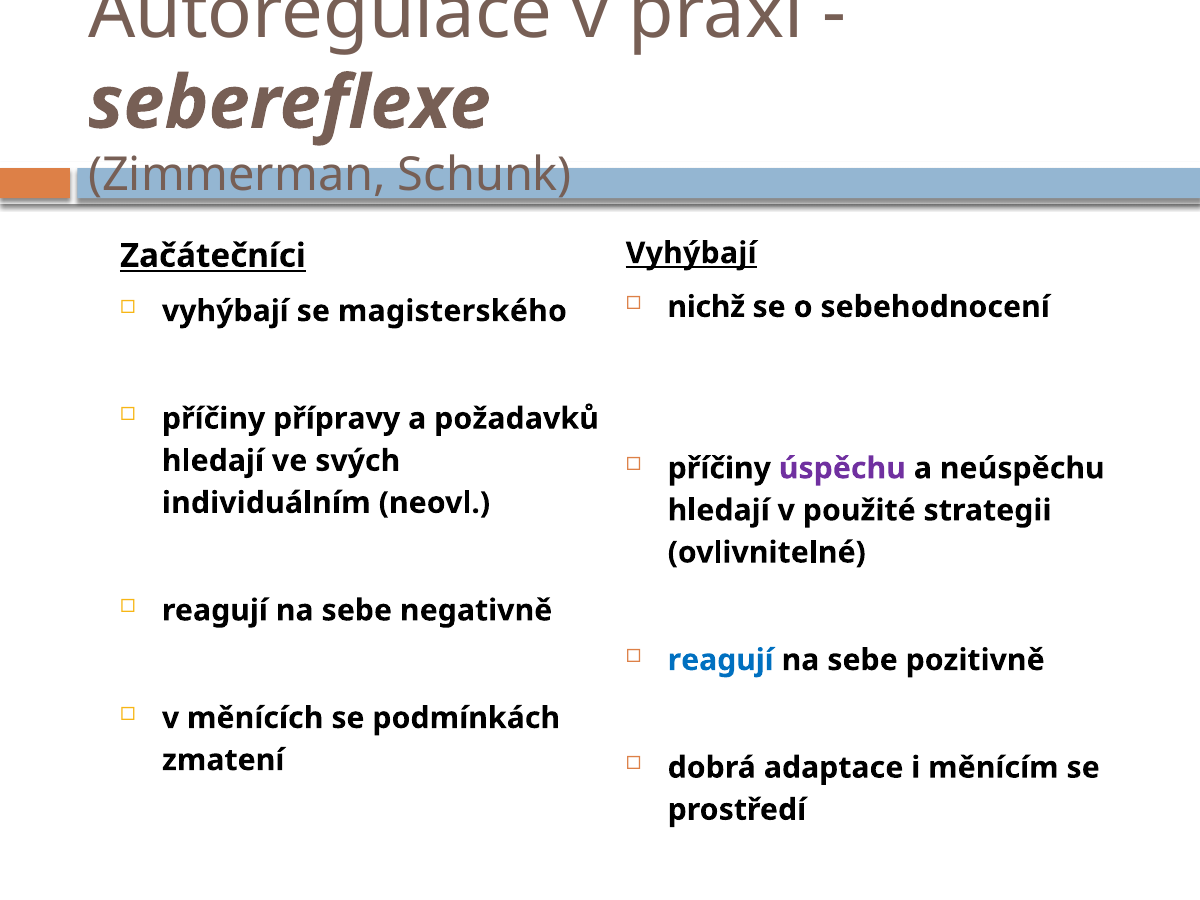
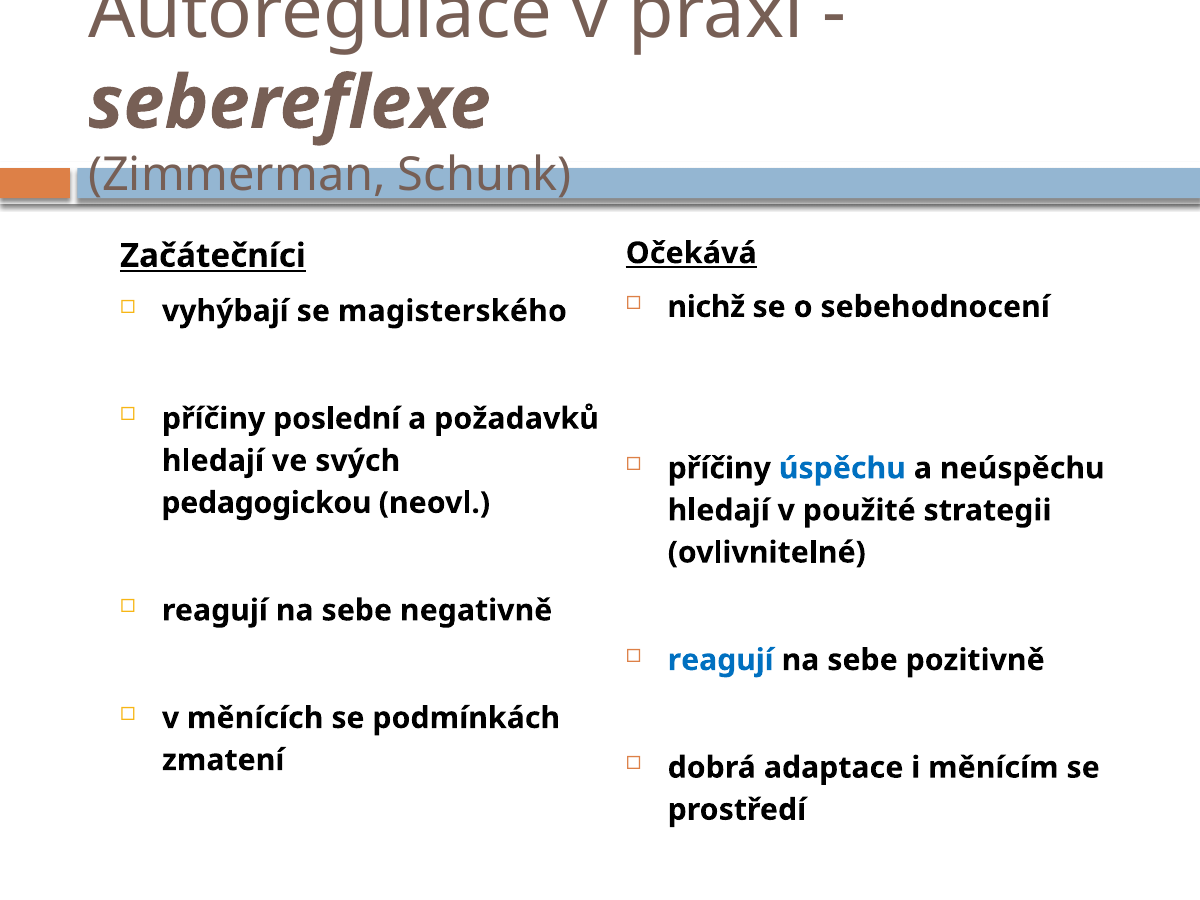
Vyhýbají at (691, 253): Vyhýbají -> Očekává
přípravy: přípravy -> poslední
úspěchu colour: purple -> blue
individuálním: individuálním -> pedagogickou
